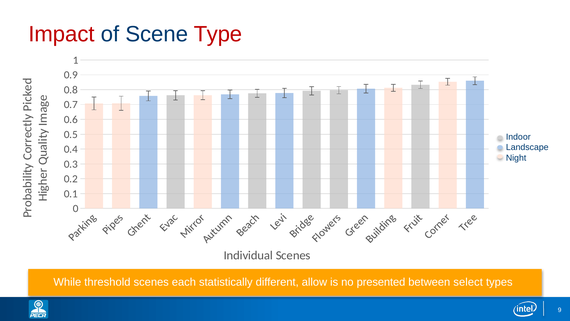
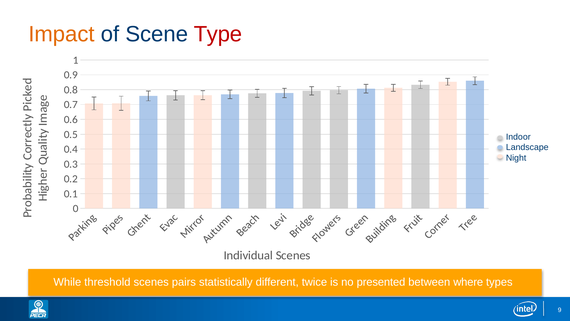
Impact colour: red -> orange
each: each -> pairs
allow: allow -> twice
select: select -> where
